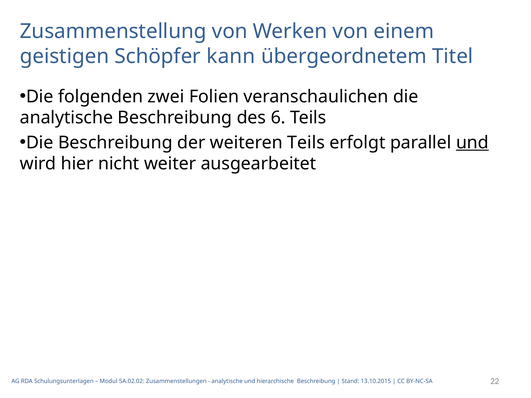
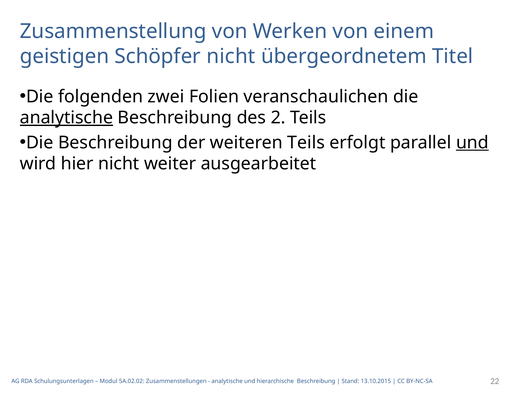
Schöpfer kann: kann -> nicht
analytische at (66, 118) underline: none -> present
6: 6 -> 2
